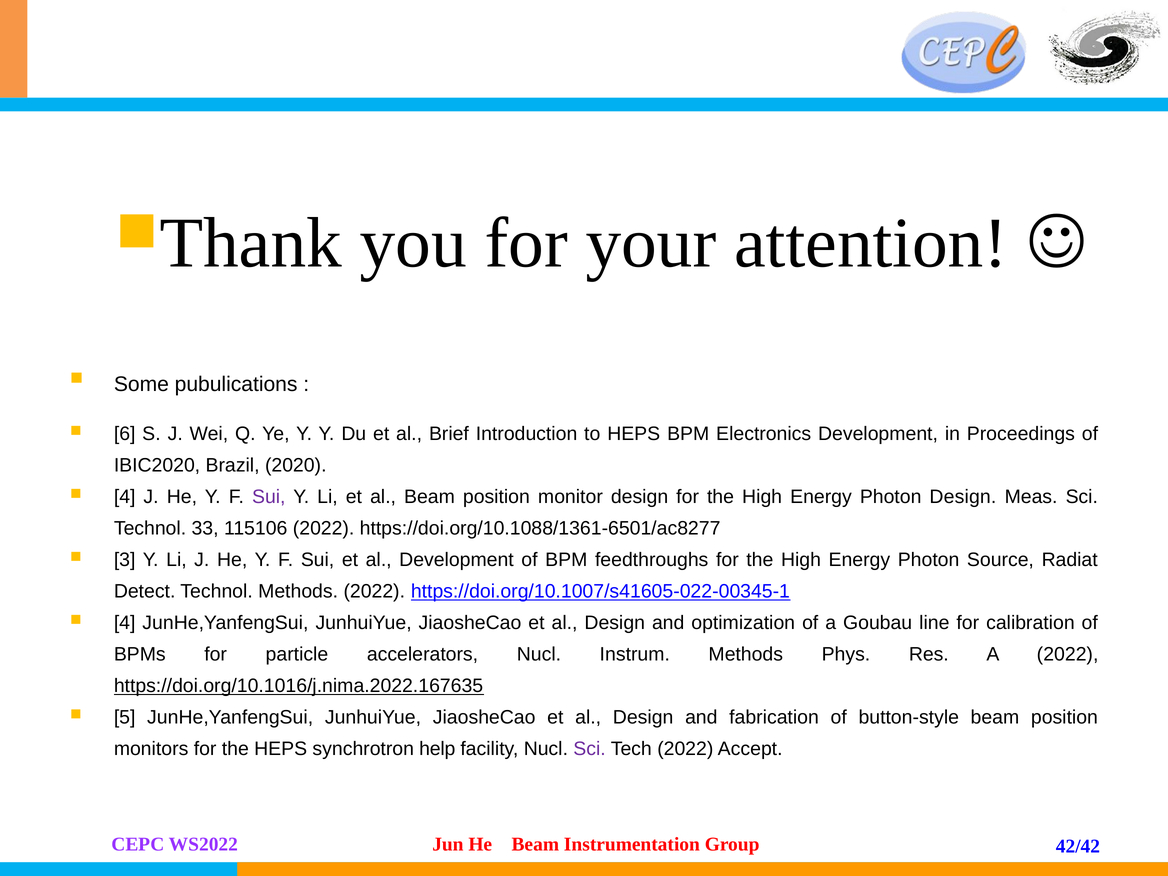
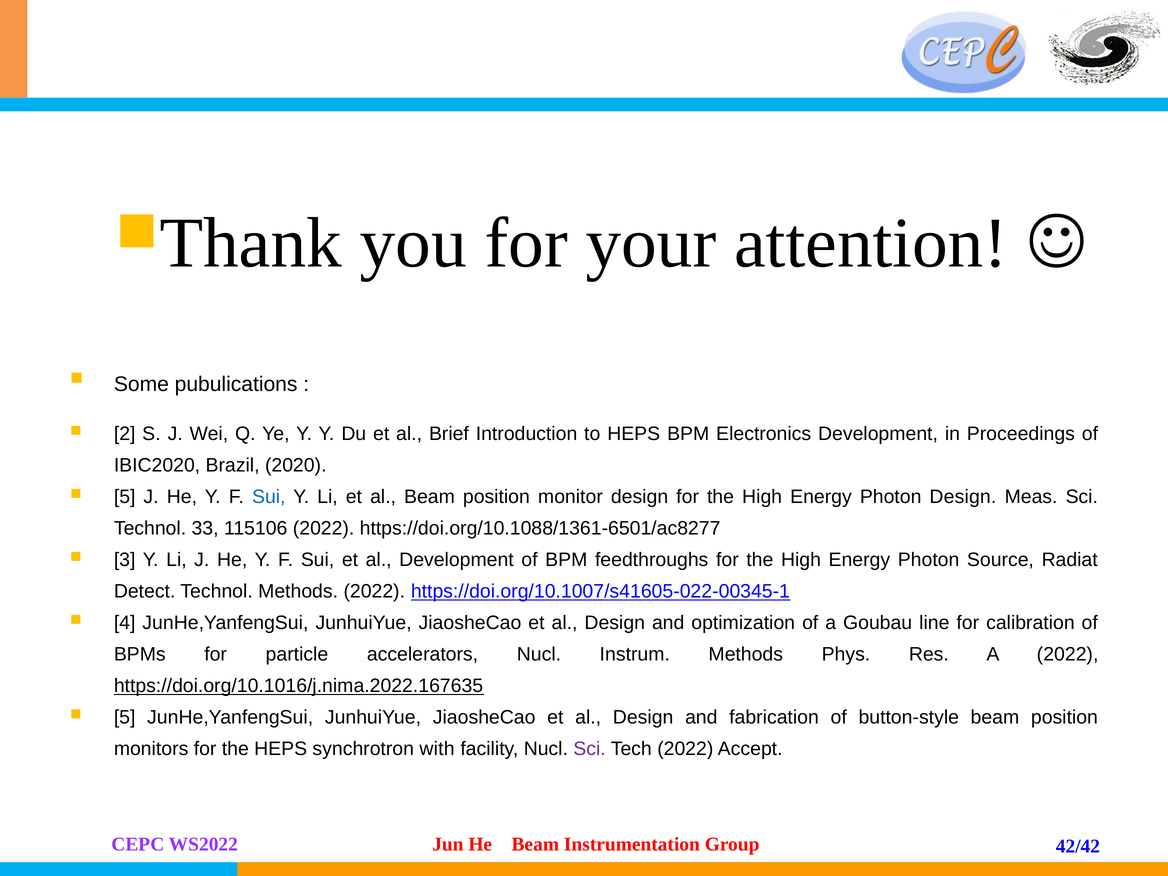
6: 6 -> 2
4 at (125, 497): 4 -> 5
Sui at (269, 497) colour: purple -> blue
help: help -> with
